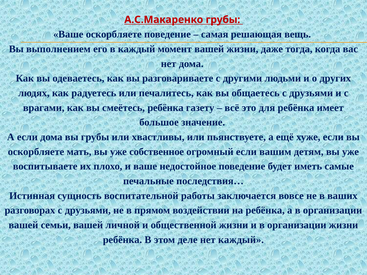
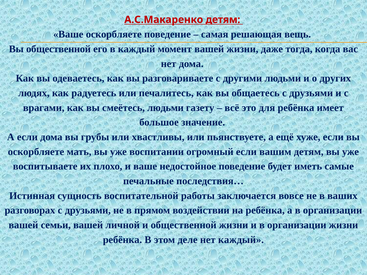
А.С.Макаренко грубы: грубы -> детям
Вы выполнением: выполнением -> общественной
смеётесь ребёнка: ребёнка -> людьми
собственное: собственное -> воспитании
